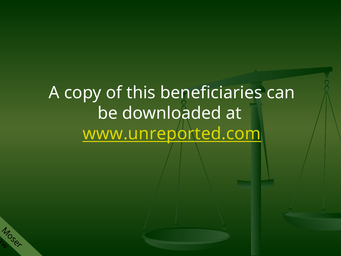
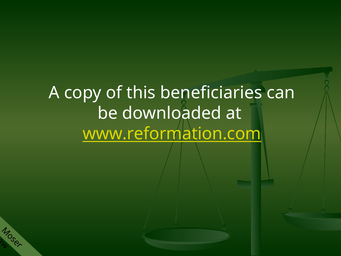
www.unreported.com: www.unreported.com -> www.reformation.com
